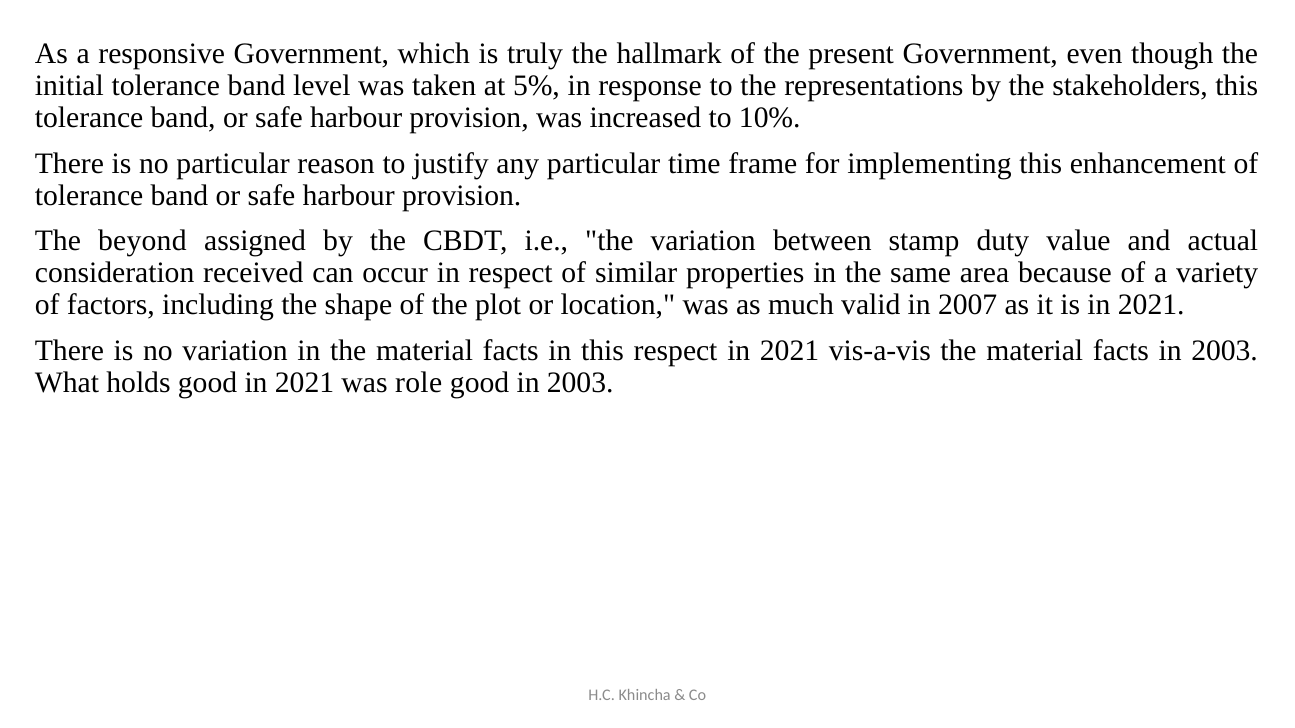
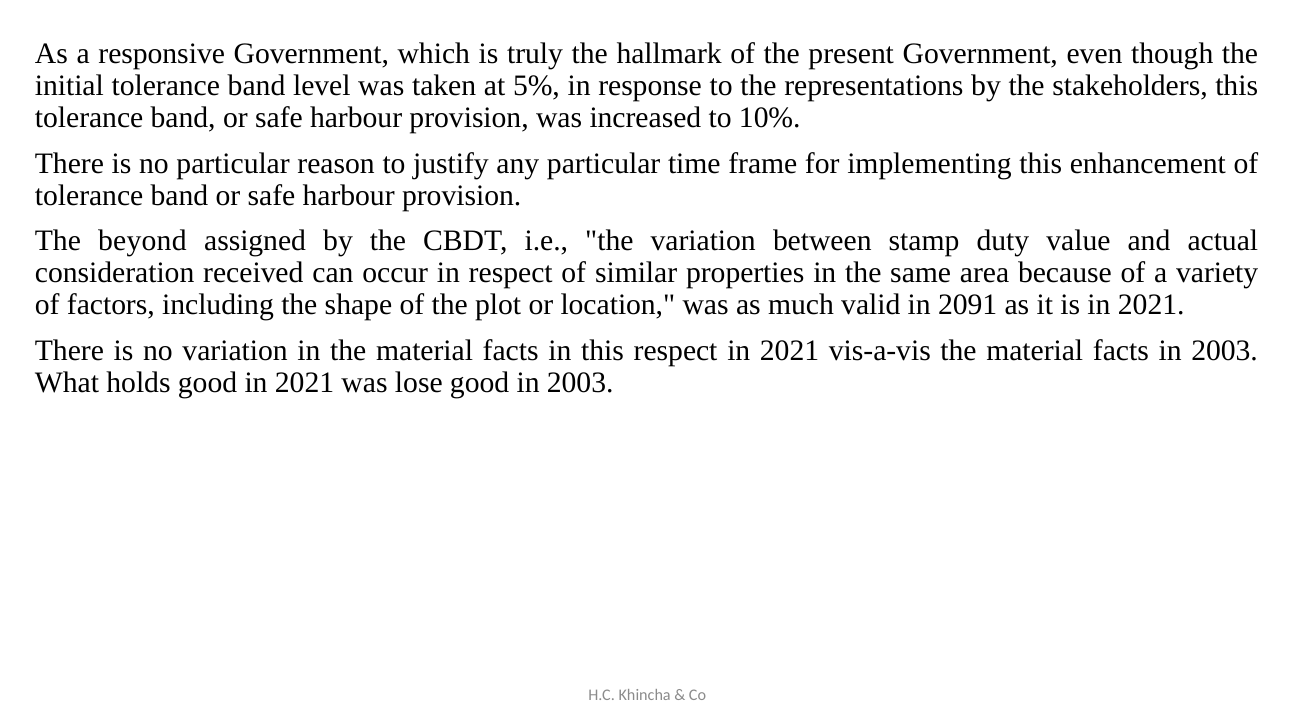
2007: 2007 -> 2091
role: role -> lose
